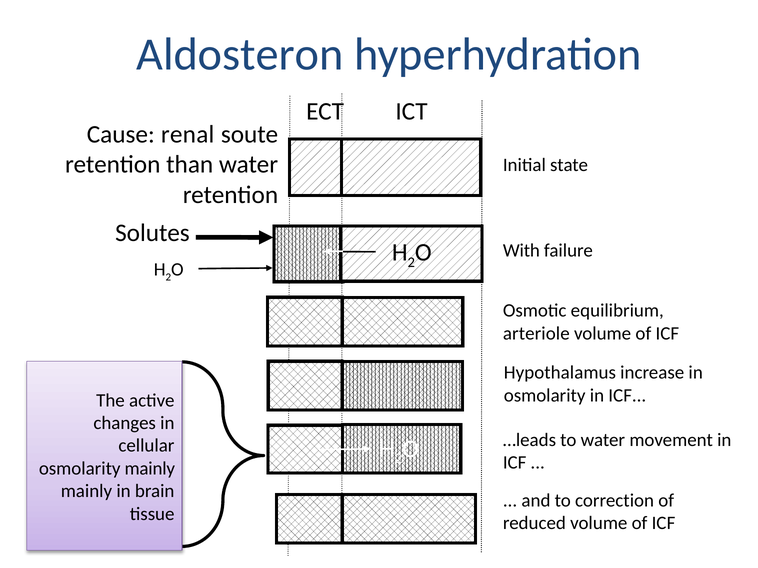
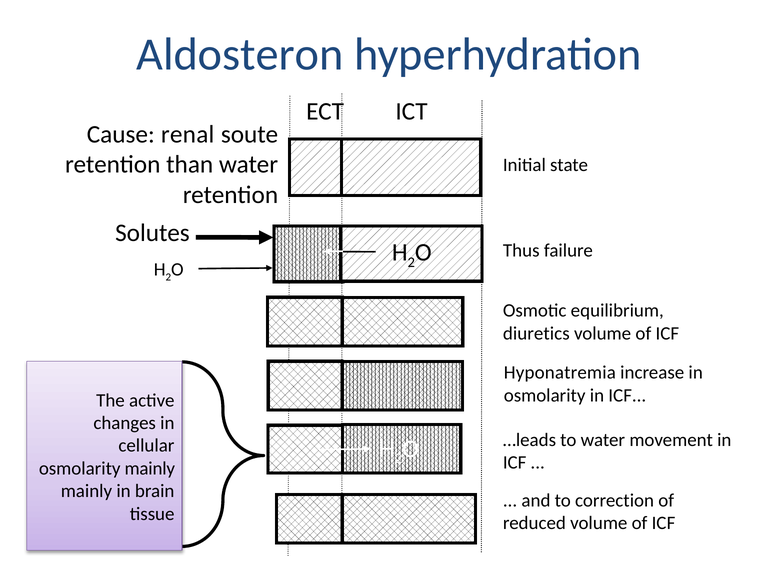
With: With -> Thus
arteriole: arteriole -> diuretics
Hypothalamus: Hypothalamus -> Hyponatremia
